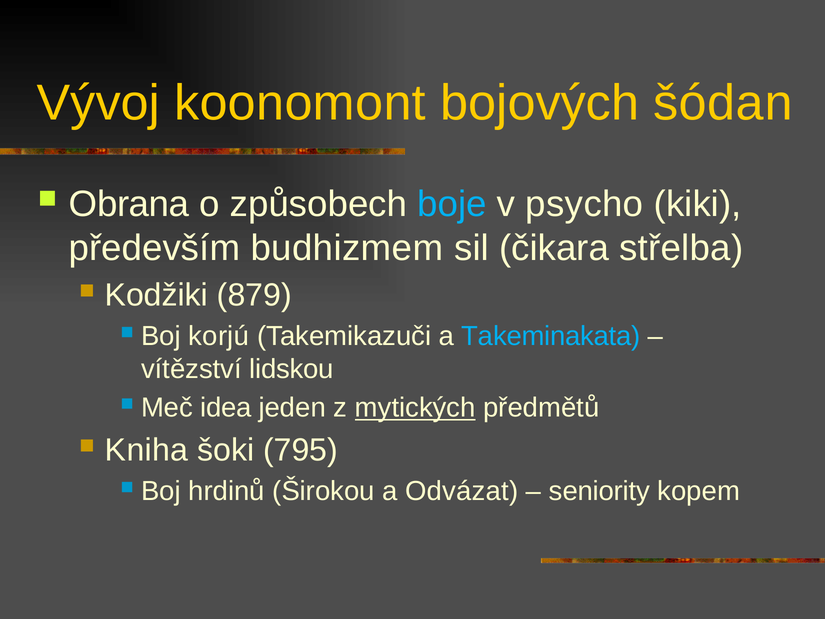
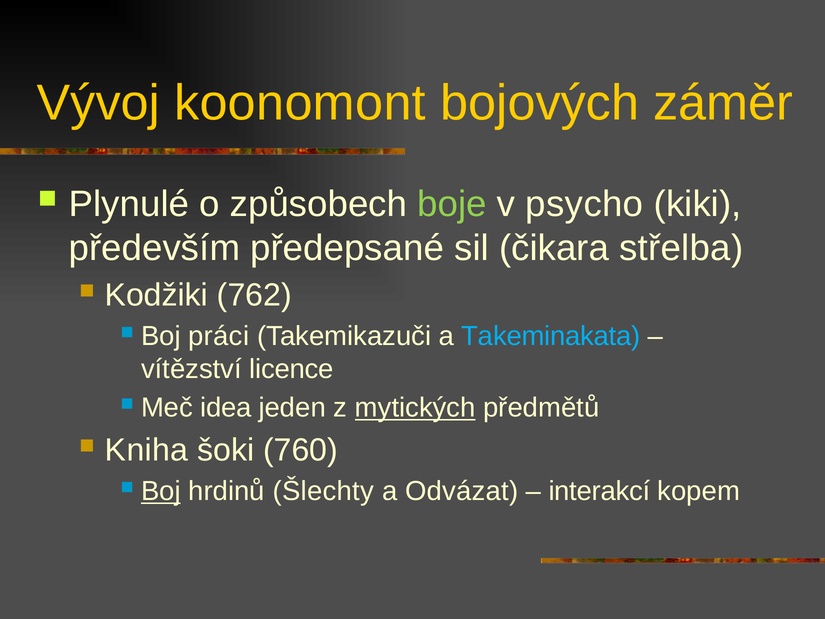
šódan: šódan -> záměr
Obrana: Obrana -> Plynulé
boje colour: light blue -> light green
budhizmem: budhizmem -> předepsané
879: 879 -> 762
korjú: korjú -> práci
lidskou: lidskou -> licence
795: 795 -> 760
Boj at (161, 491) underline: none -> present
Širokou: Širokou -> Šlechty
seniority: seniority -> interakcí
